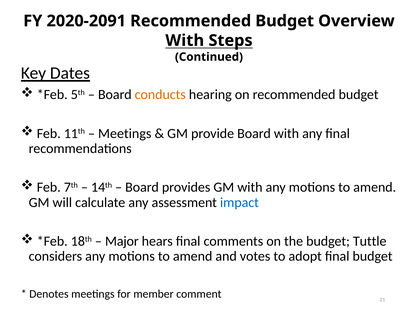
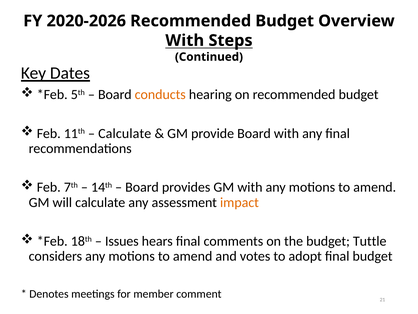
2020-2091: 2020-2091 -> 2020-2026
Meetings at (125, 133): Meetings -> Calculate
impact colour: blue -> orange
Major: Major -> Issues
